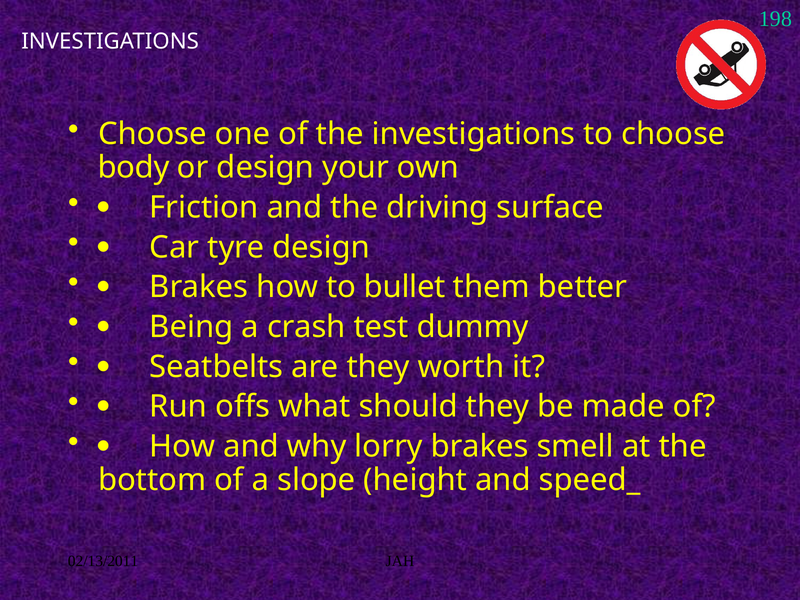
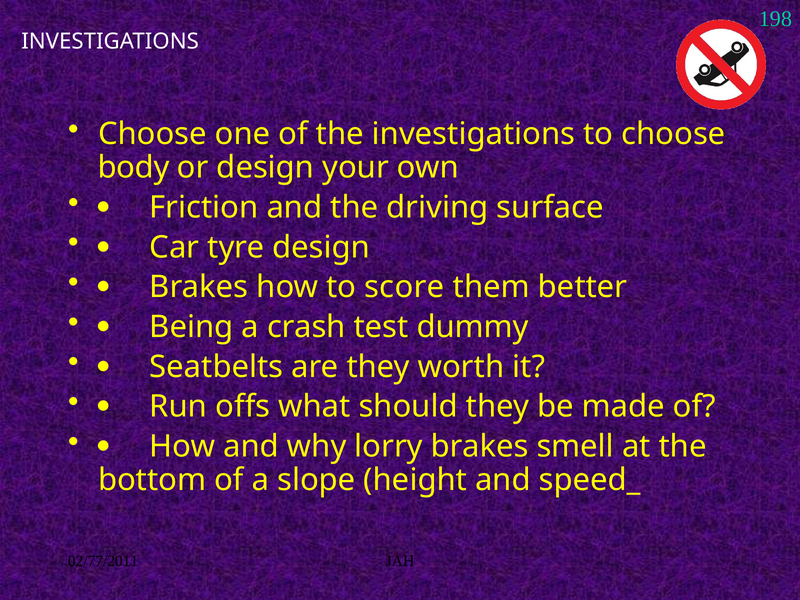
bullet: bullet -> score
02/13/2011: 02/13/2011 -> 02/77/2011
